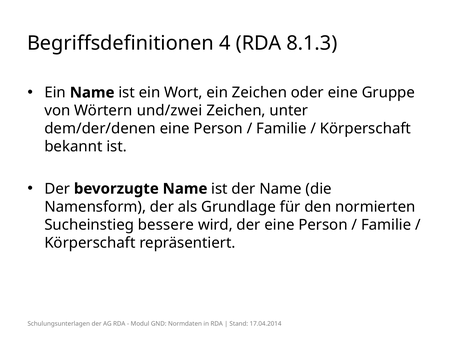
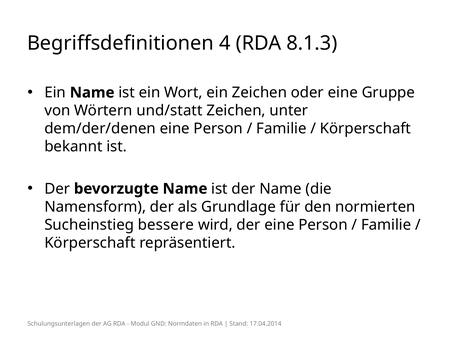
und/zwei: und/zwei -> und/statt
